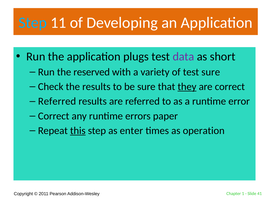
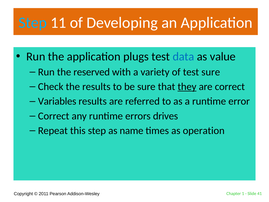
data colour: purple -> blue
short: short -> value
Referred at (57, 101): Referred -> Variables
paper: paper -> drives
this underline: present -> none
enter: enter -> name
